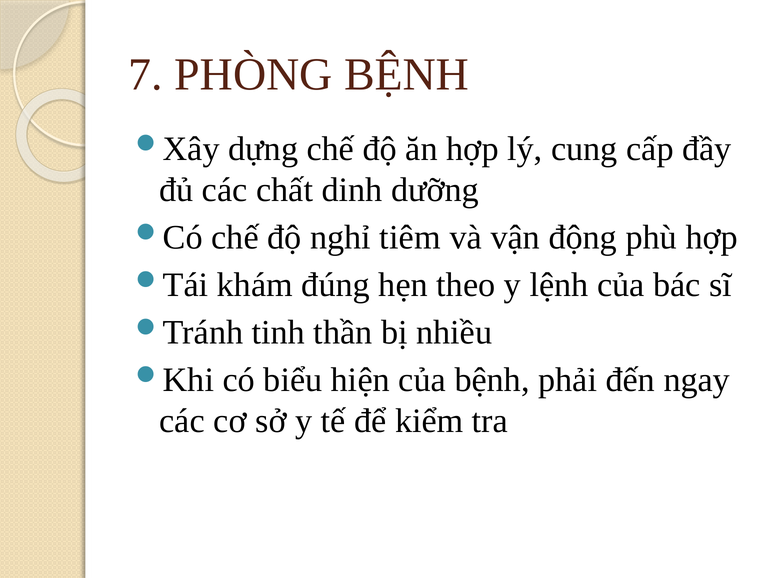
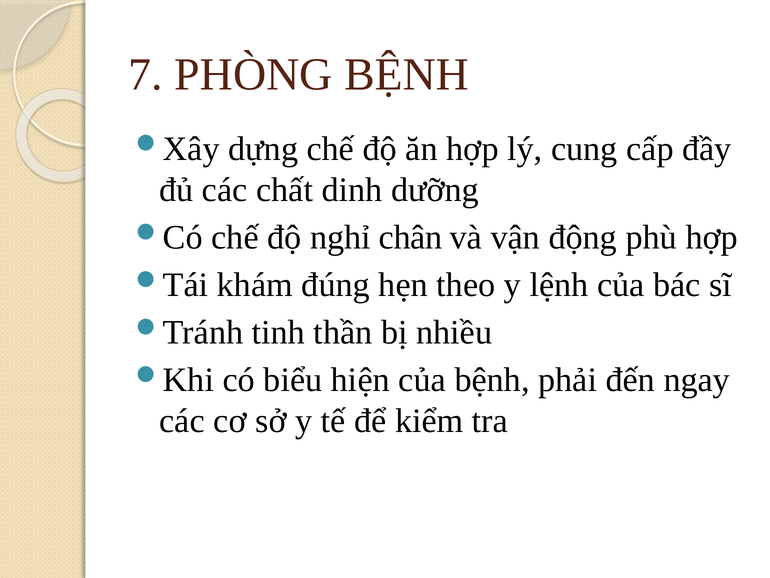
tiêm: tiêm -> chân
